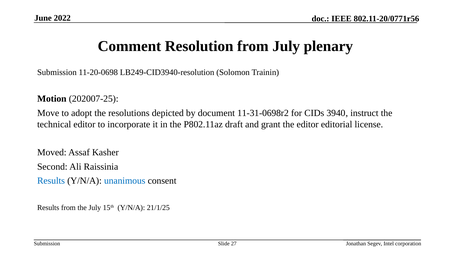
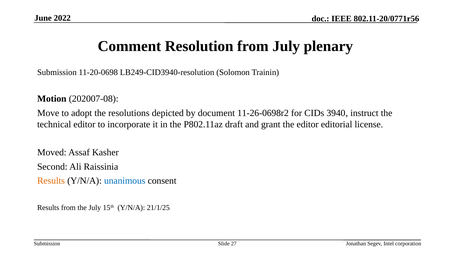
202007-25: 202007-25 -> 202007-08
11-31-0698r2: 11-31-0698r2 -> 11-26-0698r2
Results at (51, 181) colour: blue -> orange
